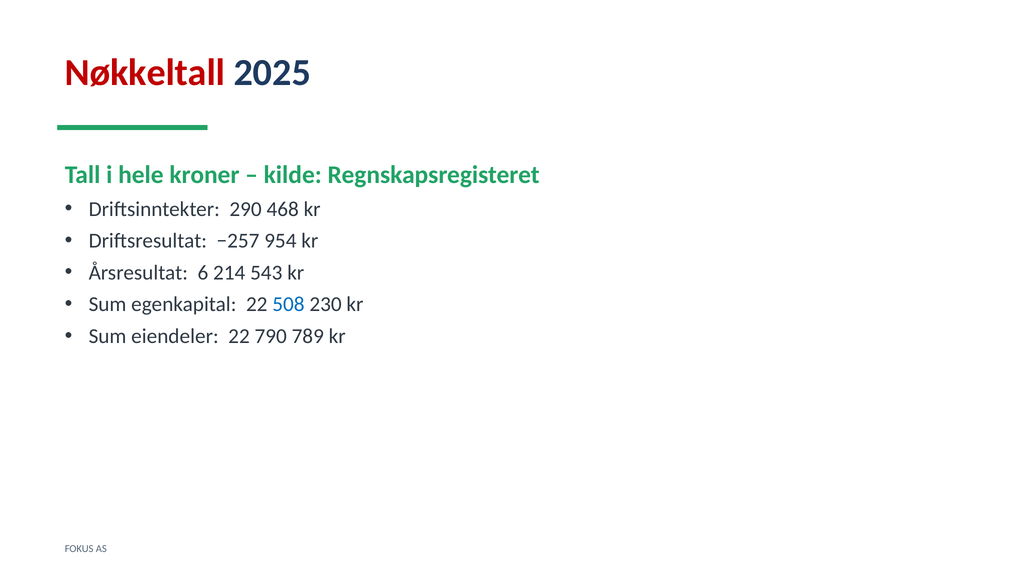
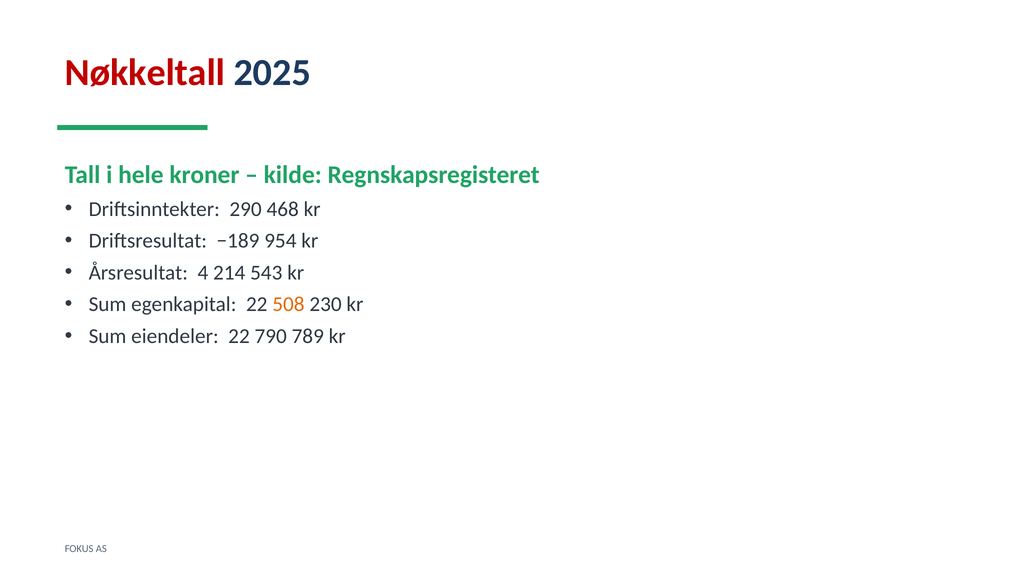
−257: −257 -> −189
6: 6 -> 4
508 colour: blue -> orange
